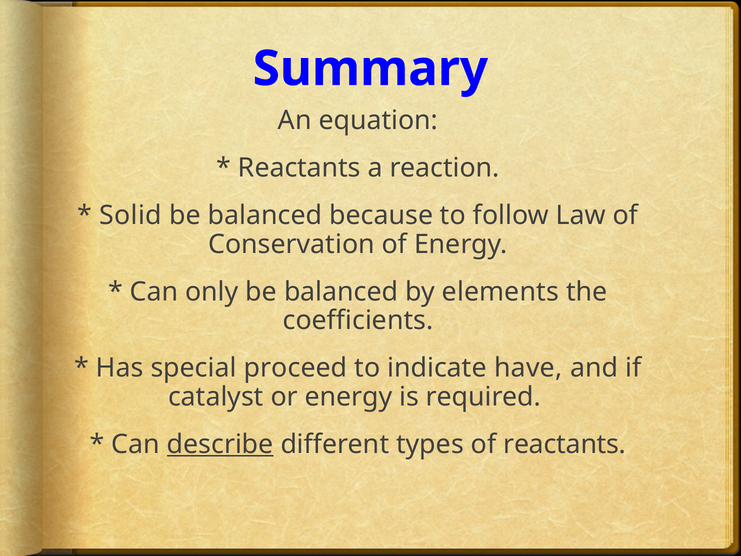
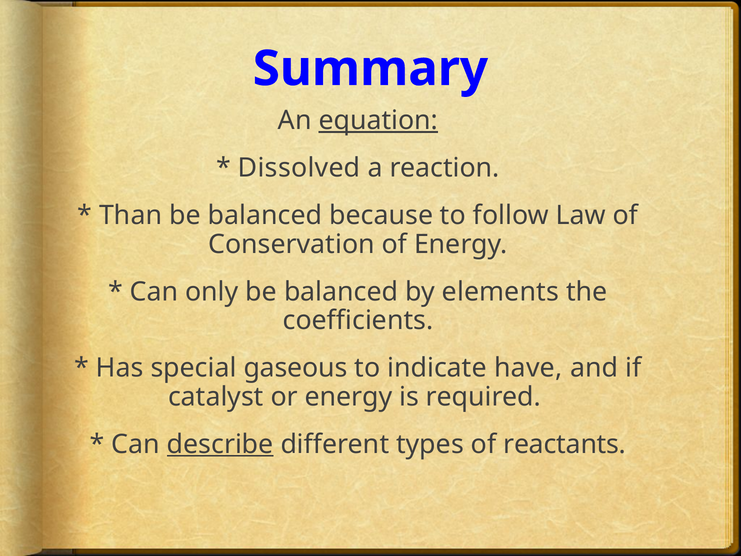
equation underline: none -> present
Reactants at (299, 168): Reactants -> Dissolved
Solid: Solid -> Than
proceed: proceed -> gaseous
